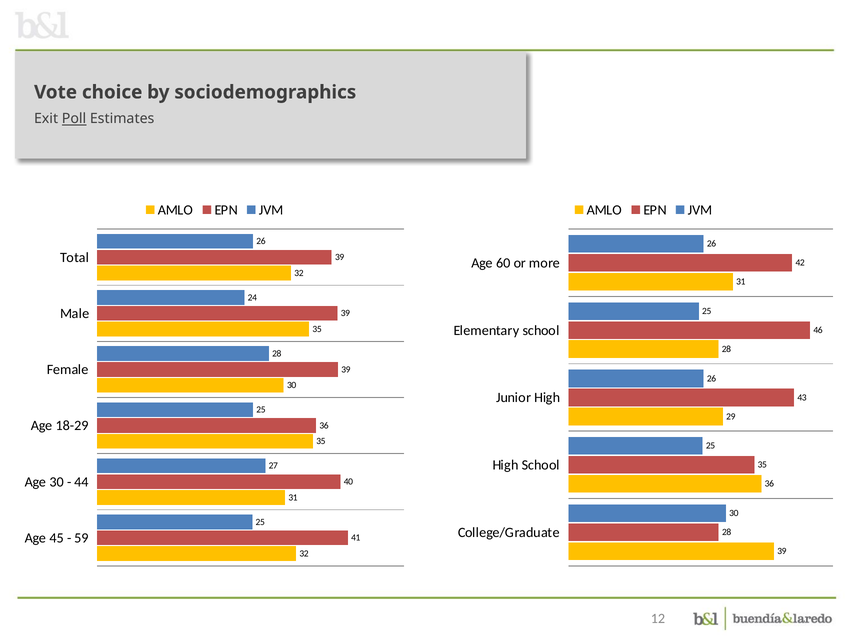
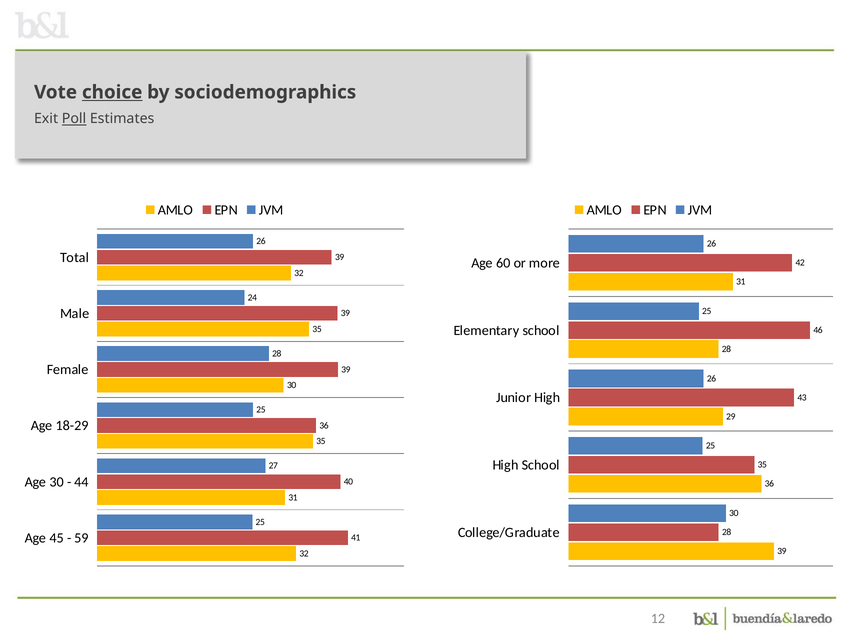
choice underline: none -> present
